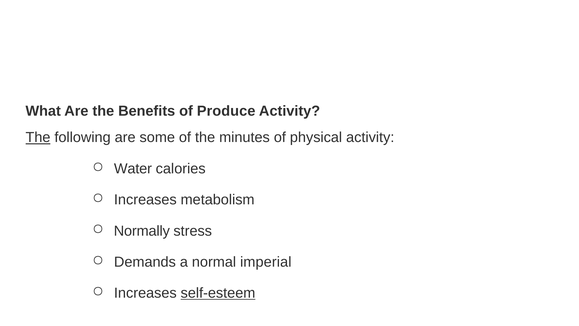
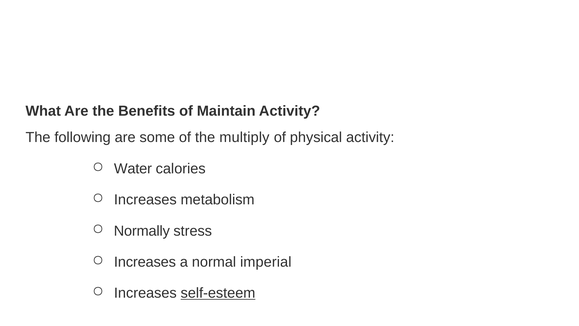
Produce: Produce -> Maintain
The at (38, 137) underline: present -> none
minutes: minutes -> multiply
Demands at (145, 262): Demands -> Increases
